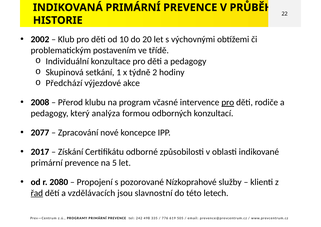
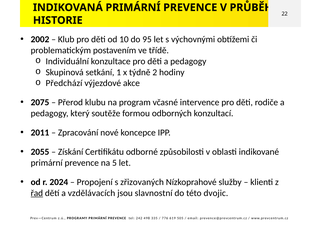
20: 20 -> 95
2008: 2008 -> 2075
pro at (228, 102) underline: present -> none
analýza: analýza -> soutěže
2077: 2077 -> 2011
2017: 2017 -> 2055
2080: 2080 -> 2024
pozorované: pozorované -> zřizovaných
letech: letech -> dvojic
